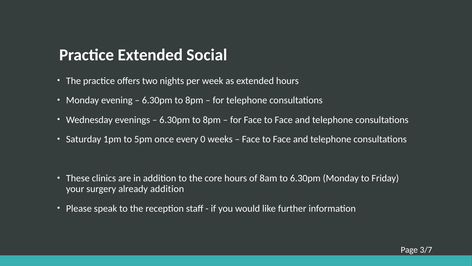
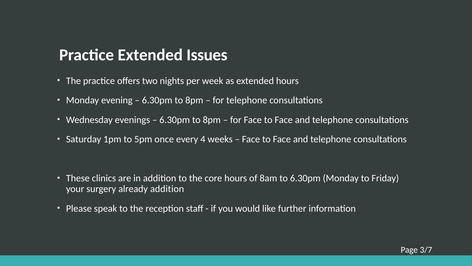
Social: Social -> Issues
0: 0 -> 4
